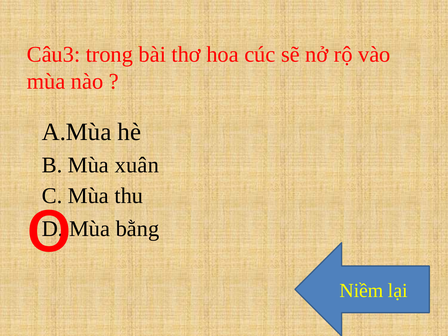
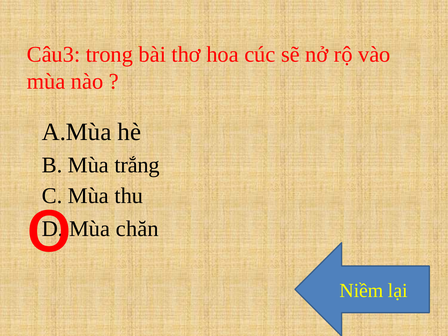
xuân: xuân -> trắng
bằng: bằng -> chăn
